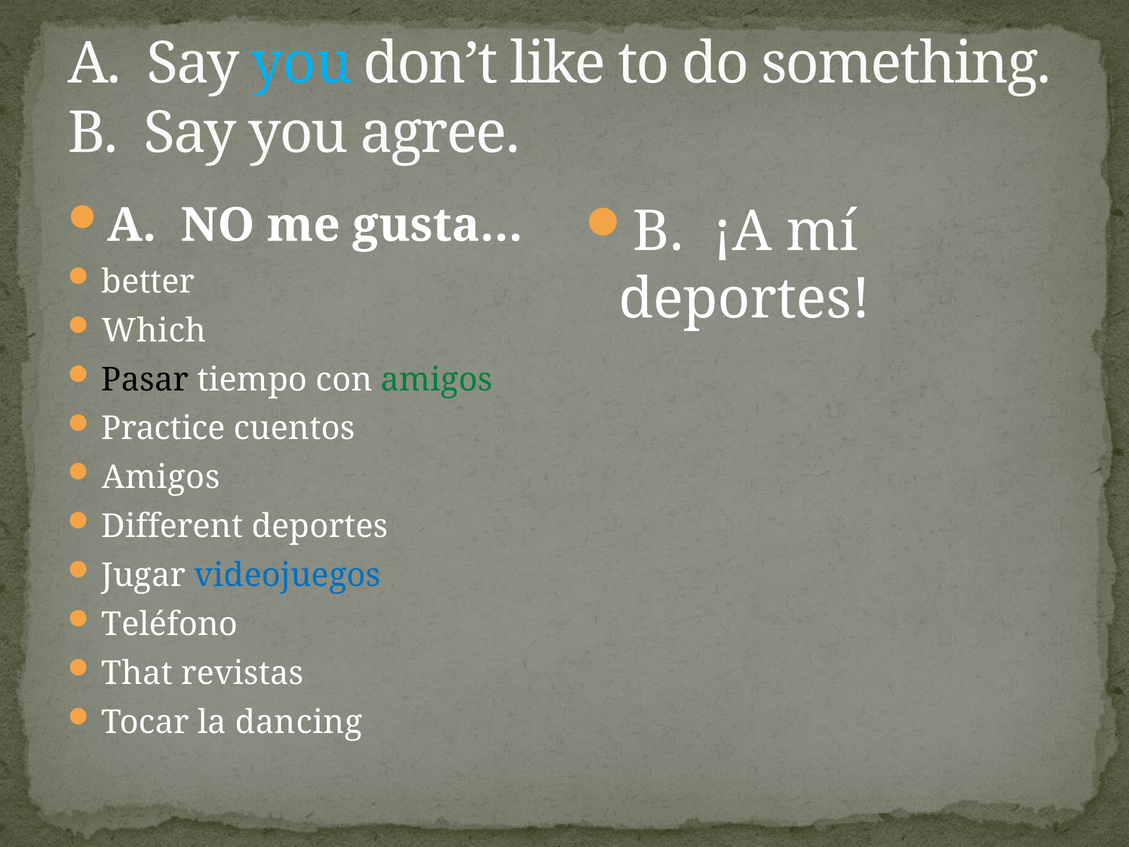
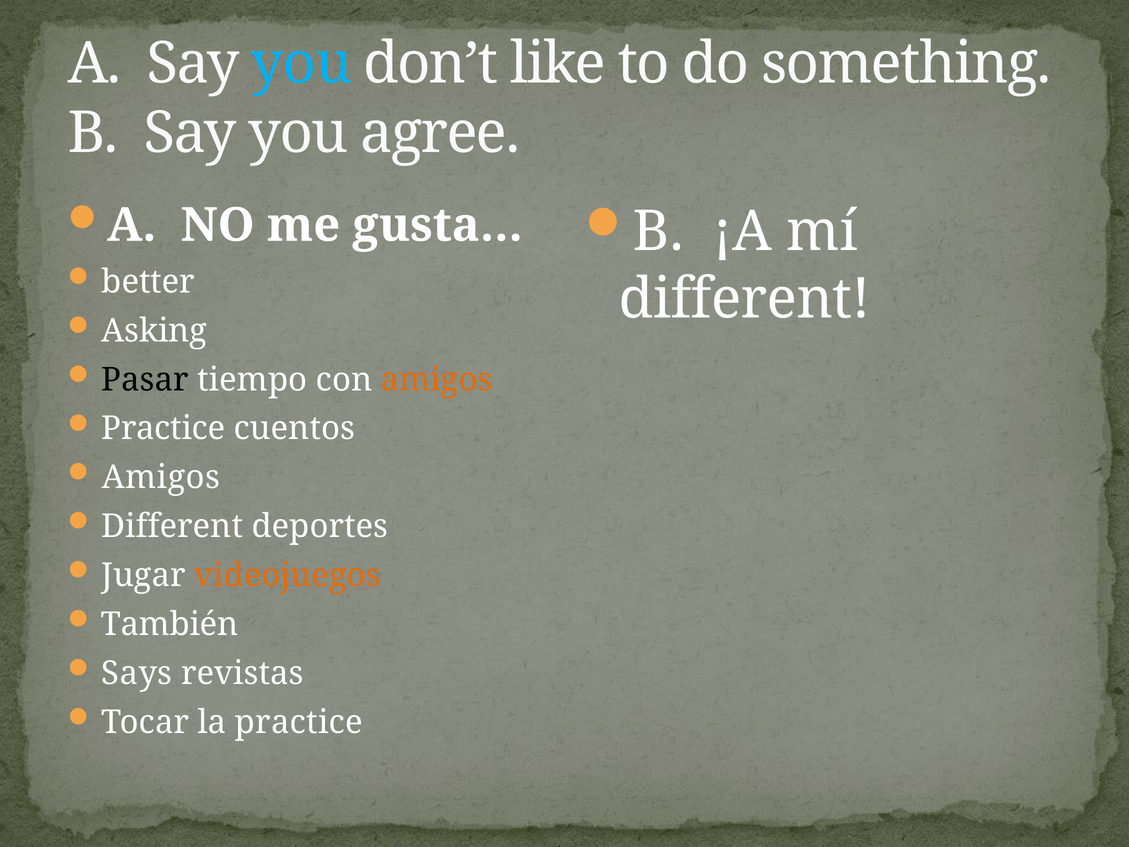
deportes at (745, 299): deportes -> different
Which: Which -> Asking
amigos at (437, 380) colour: green -> orange
videojuegos colour: blue -> orange
Teléfono: Teléfono -> También
That: That -> Says
la dancing: dancing -> practice
